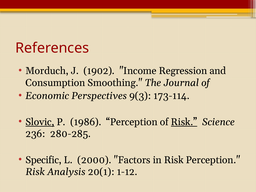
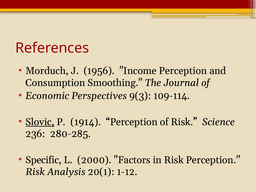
1902: 1902 -> 1956
Income Regression: Regression -> Perception
173-114: 173-114 -> 109-114
1986: 1986 -> 1914
Risk at (184, 122) underline: present -> none
